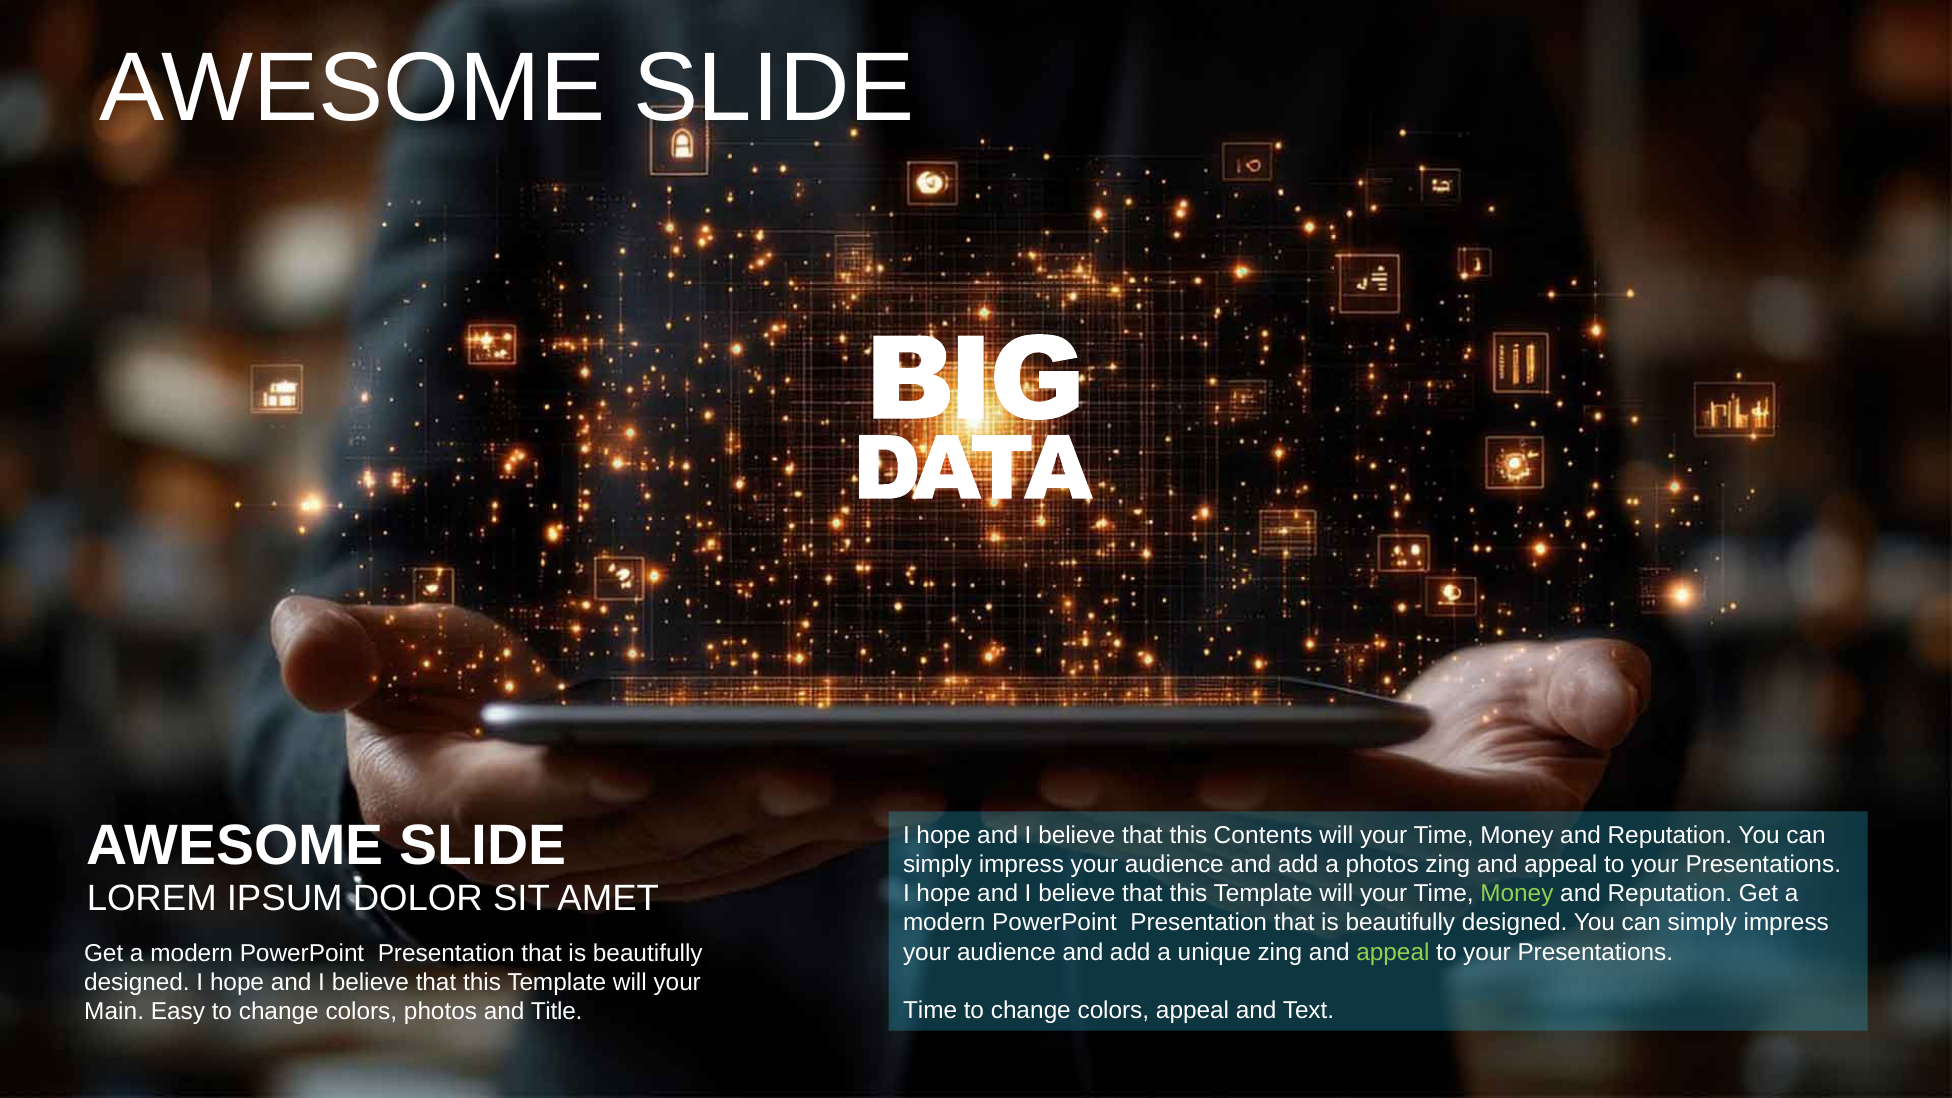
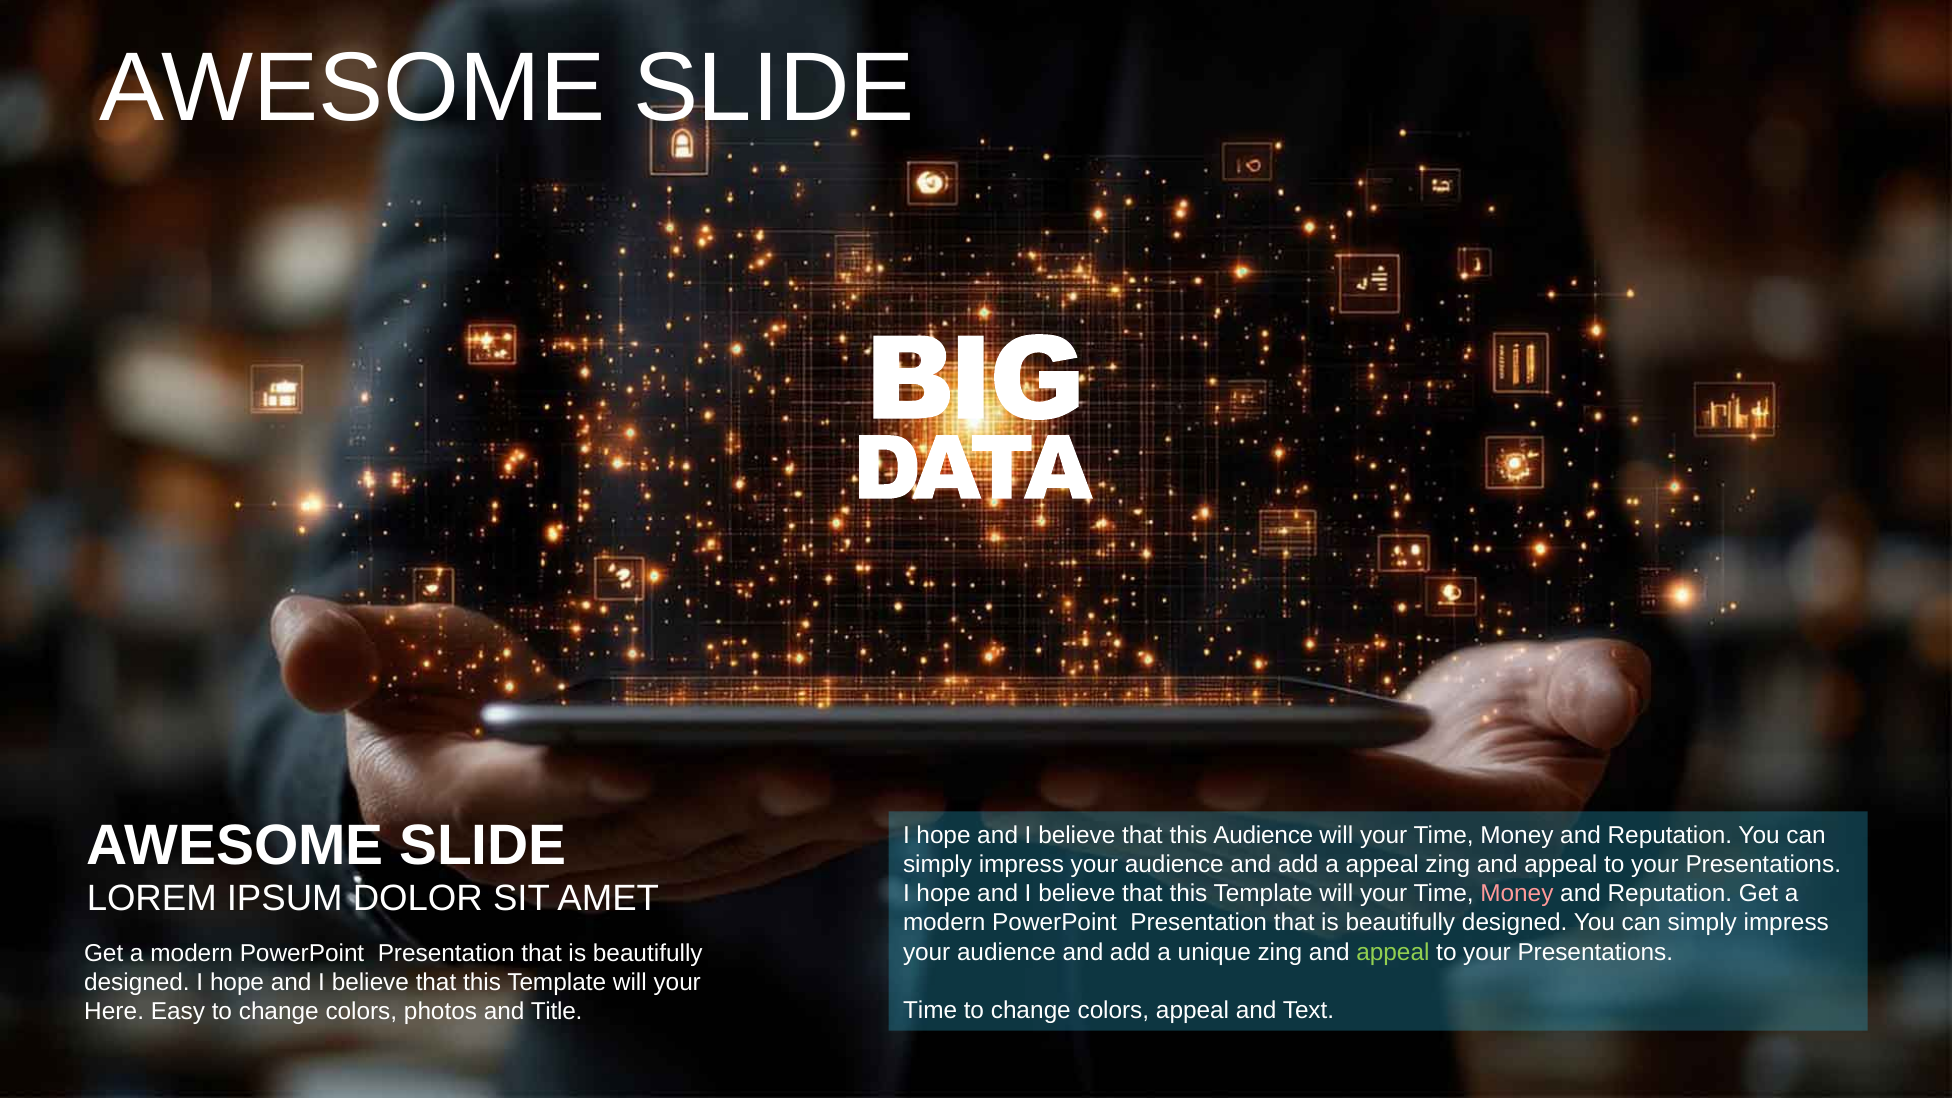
this Contents: Contents -> Audience
a photos: photos -> appeal
Money at (1517, 894) colour: light green -> pink
Main: Main -> Here
